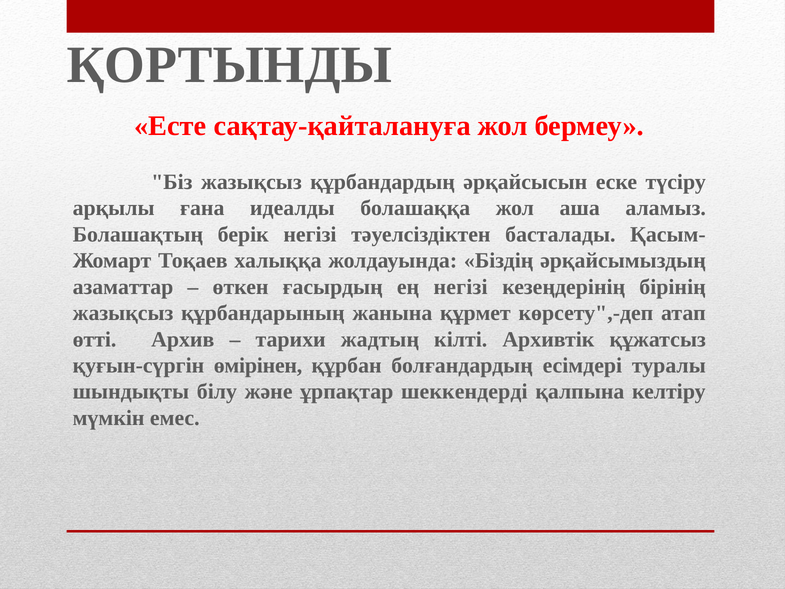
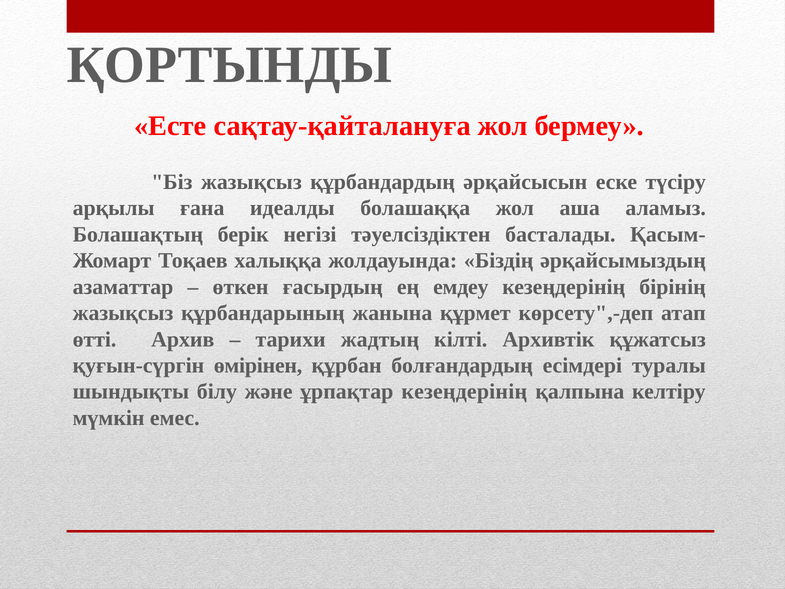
ең негізі: негізі -> емдеу
ұрпақтар шеккендерді: шеккендерді -> кезеңдерінің
